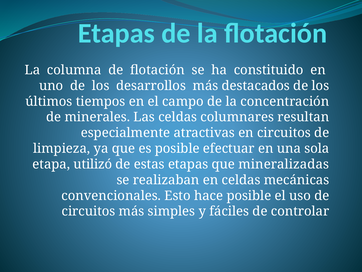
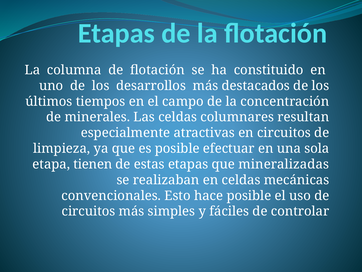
utilizó: utilizó -> tienen
